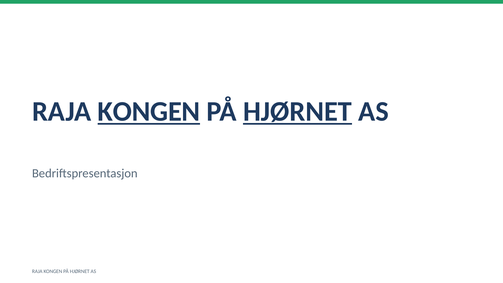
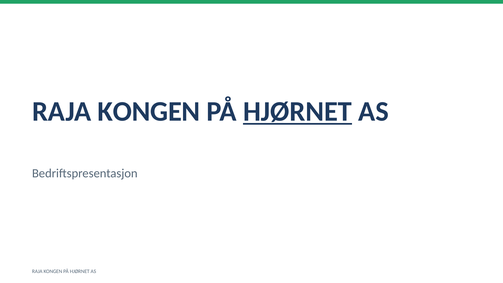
KONGEN at (149, 112) underline: present -> none
